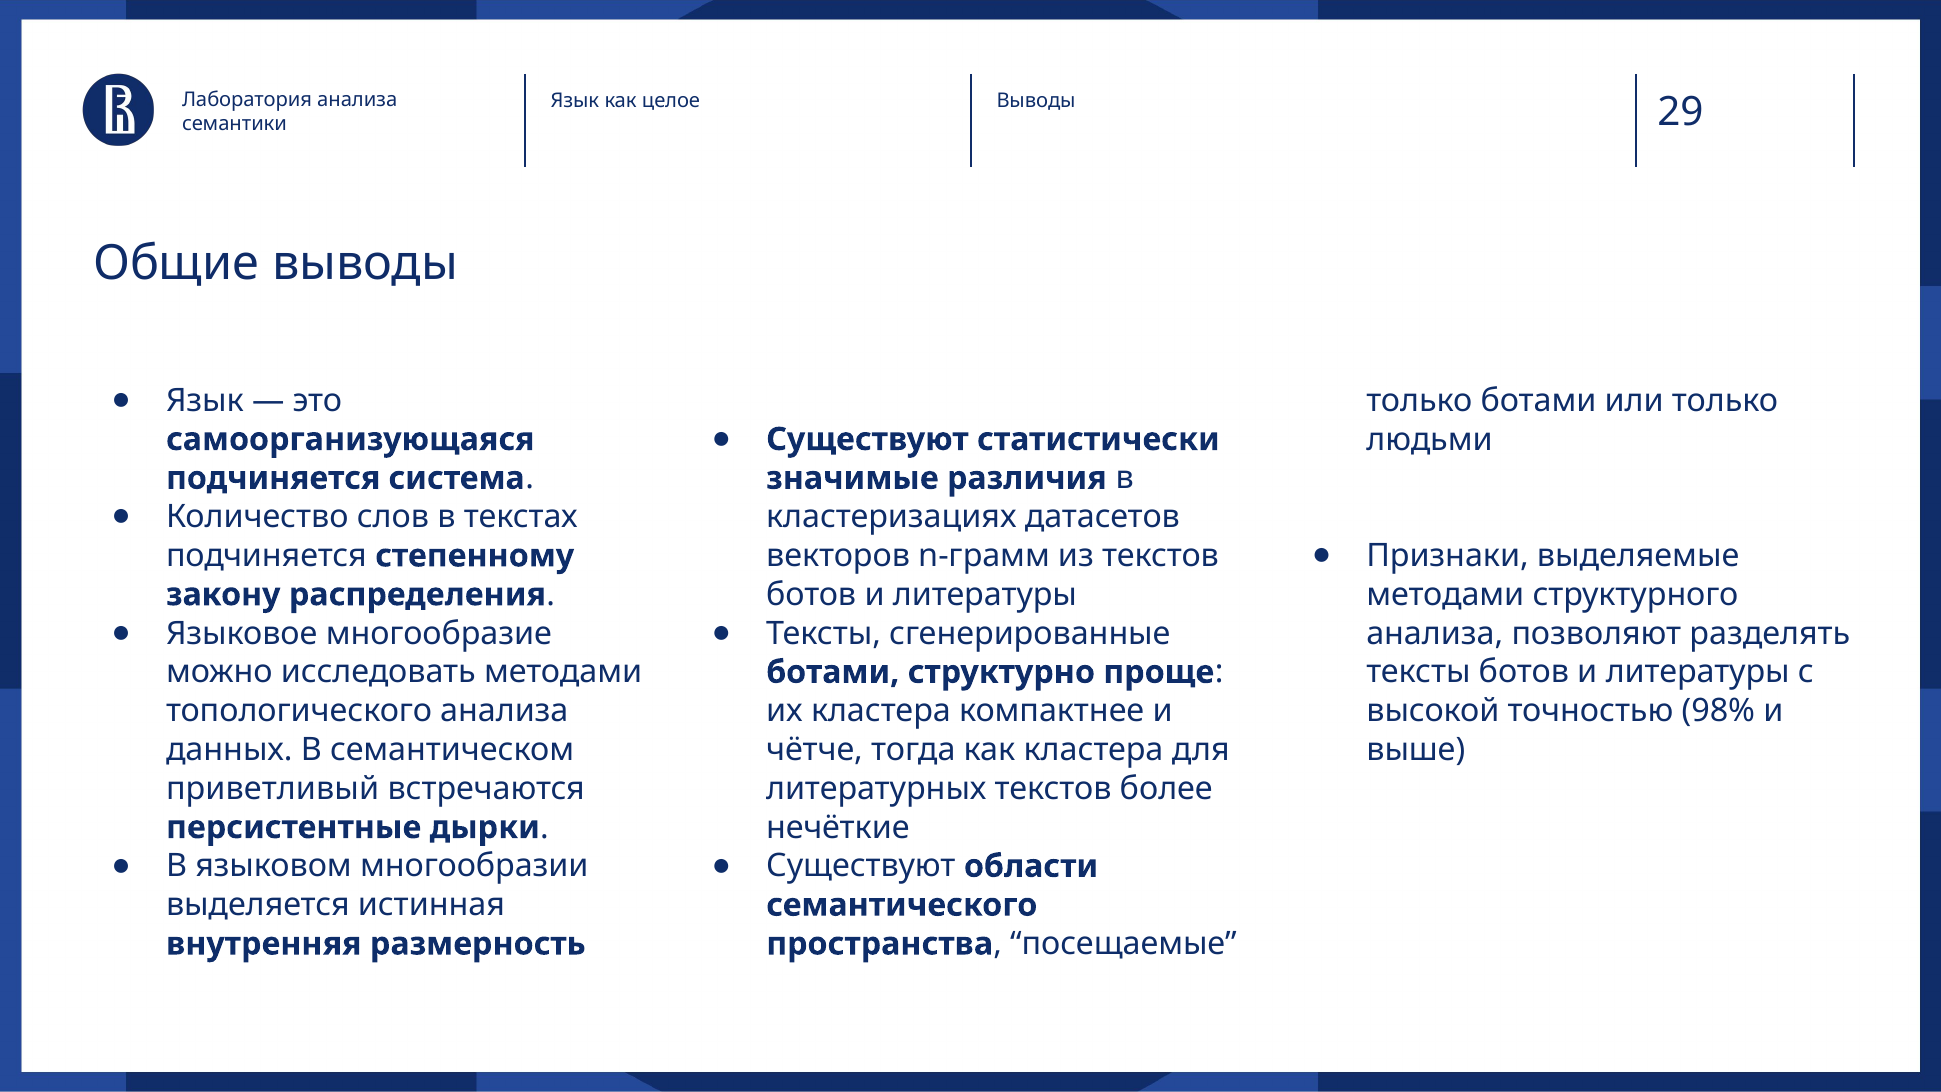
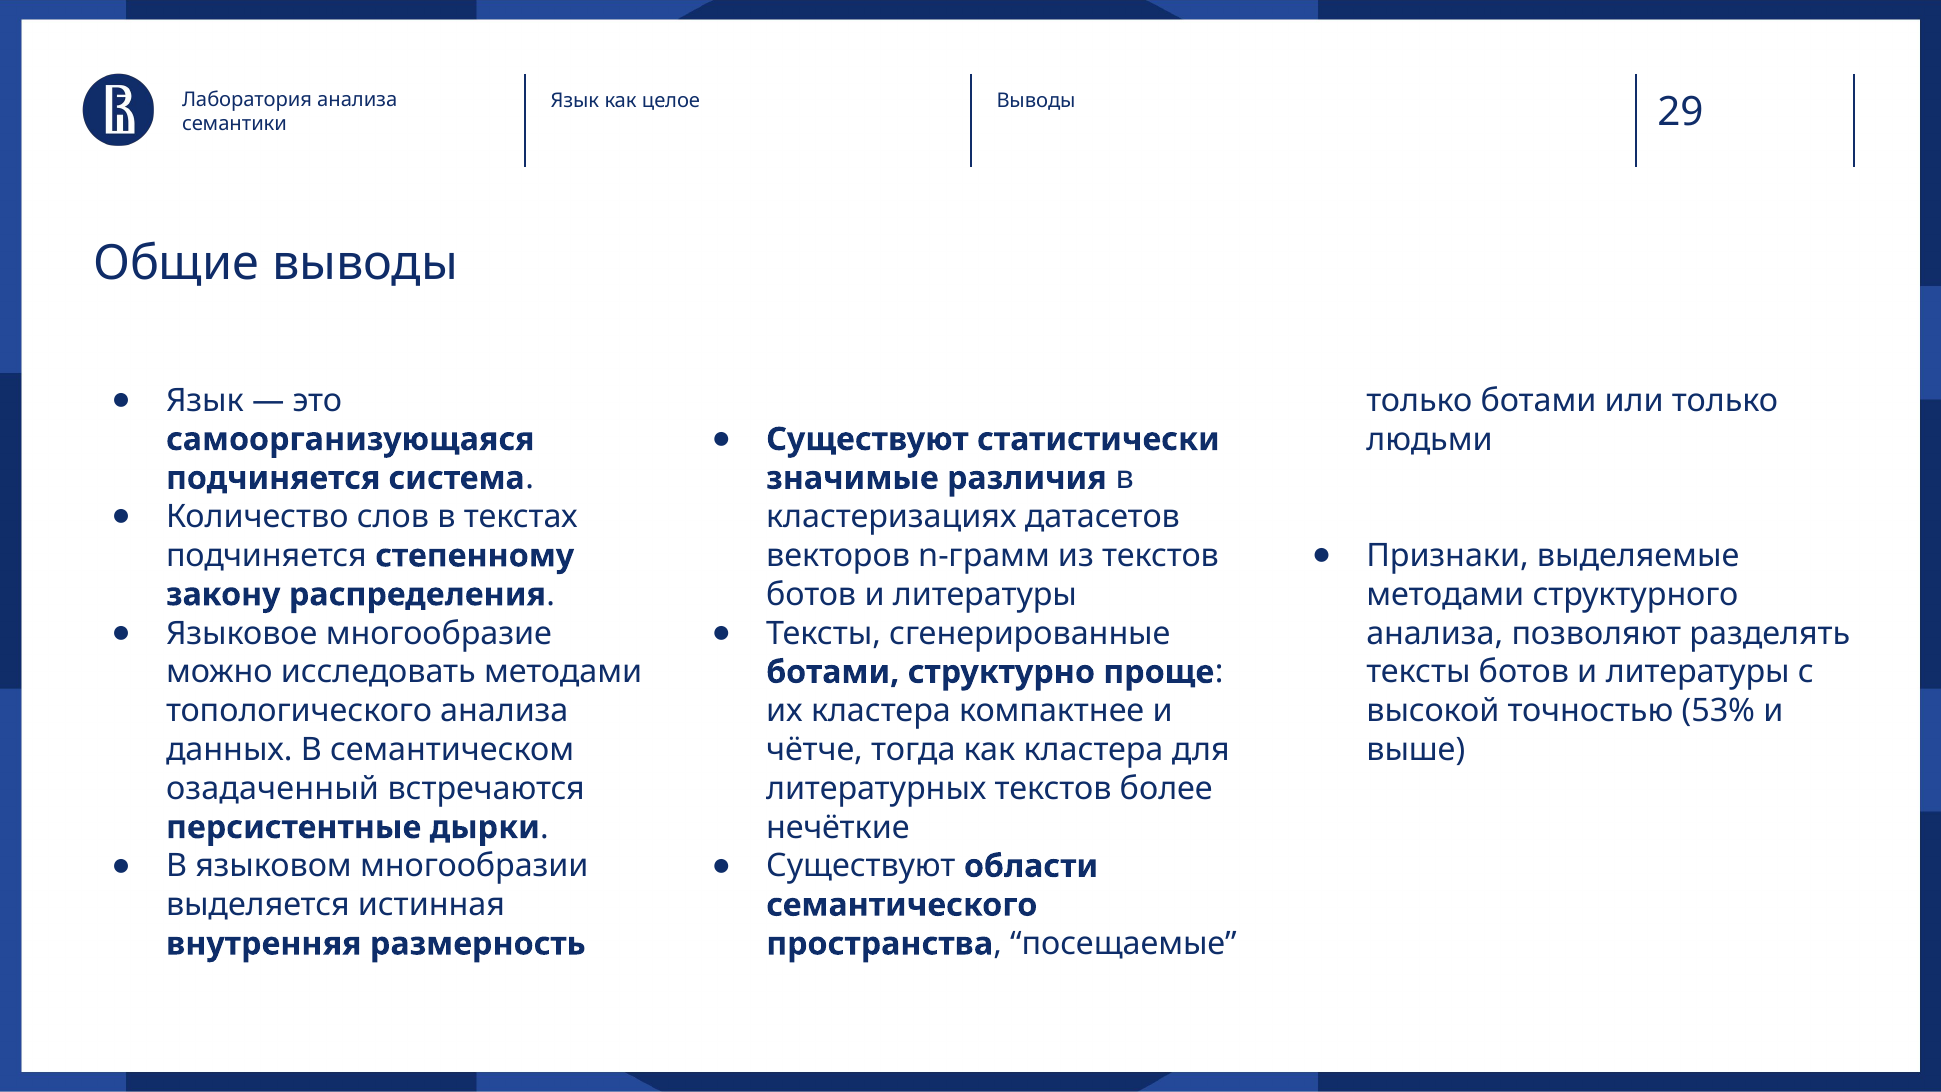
98%: 98% -> 53%
приветливый: приветливый -> озадаченный
